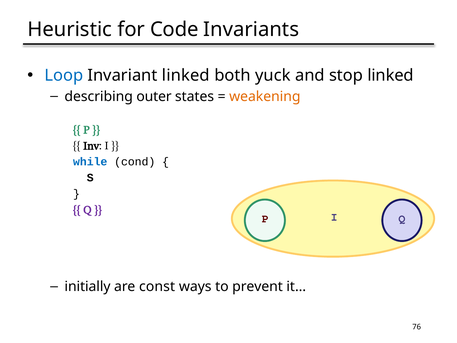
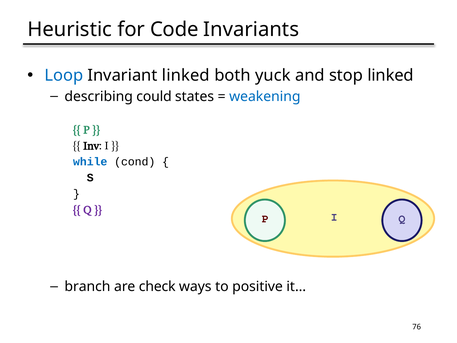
outer: outer -> could
weakening colour: orange -> blue
initially: initially -> branch
const: const -> check
prevent: prevent -> positive
